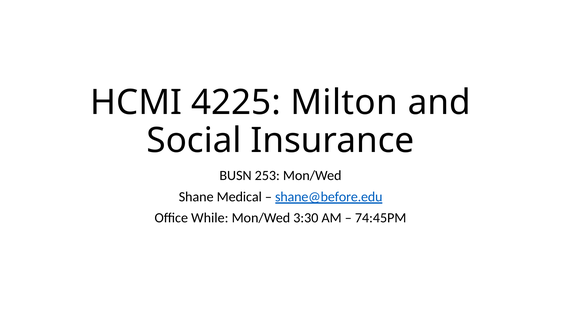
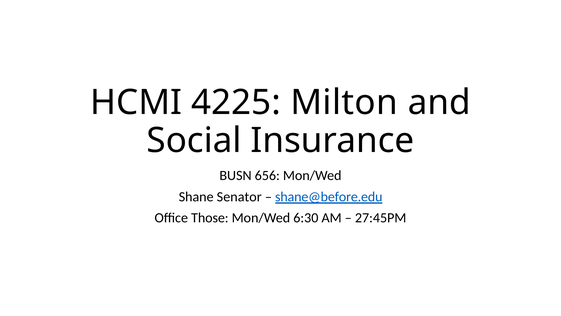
253: 253 -> 656
Medical: Medical -> Senator
While: While -> Those
3:30: 3:30 -> 6:30
74:45PM: 74:45PM -> 27:45PM
